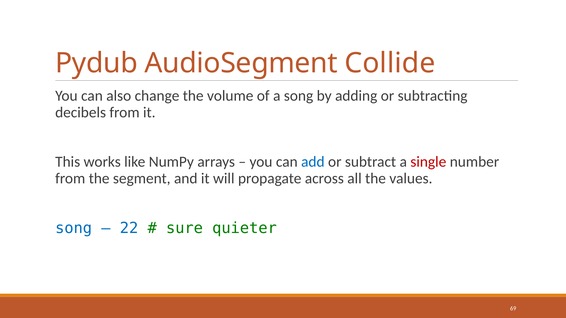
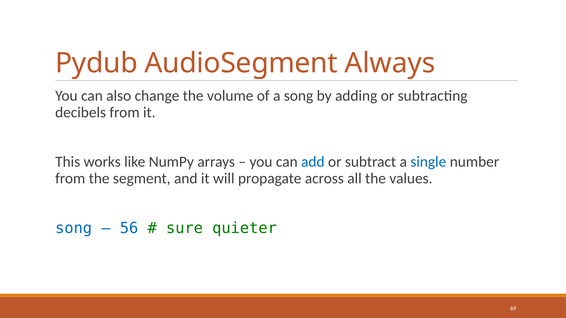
Collide: Collide -> Always
single colour: red -> blue
22: 22 -> 56
